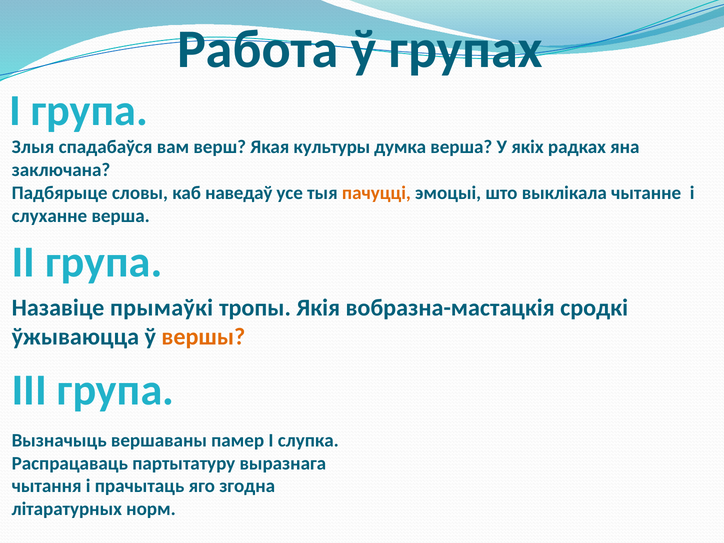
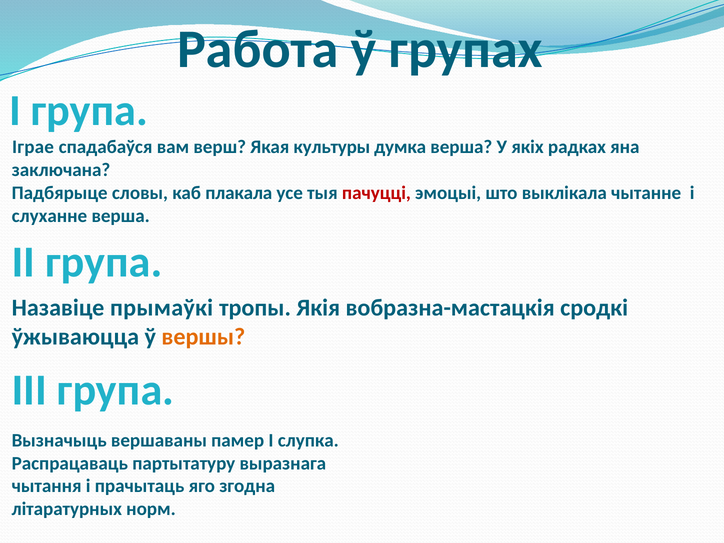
Злыя: Злыя -> Іграе
наведаў: наведаў -> плакала
пачуцці colour: orange -> red
